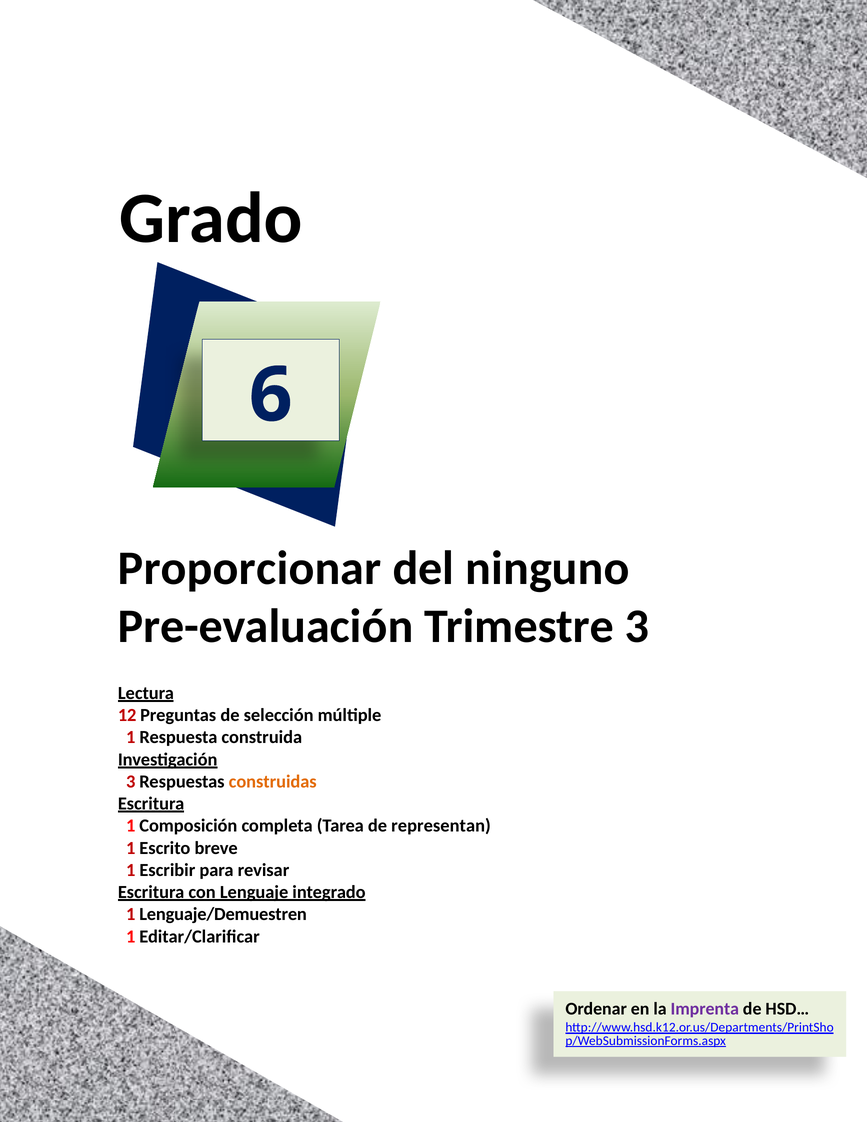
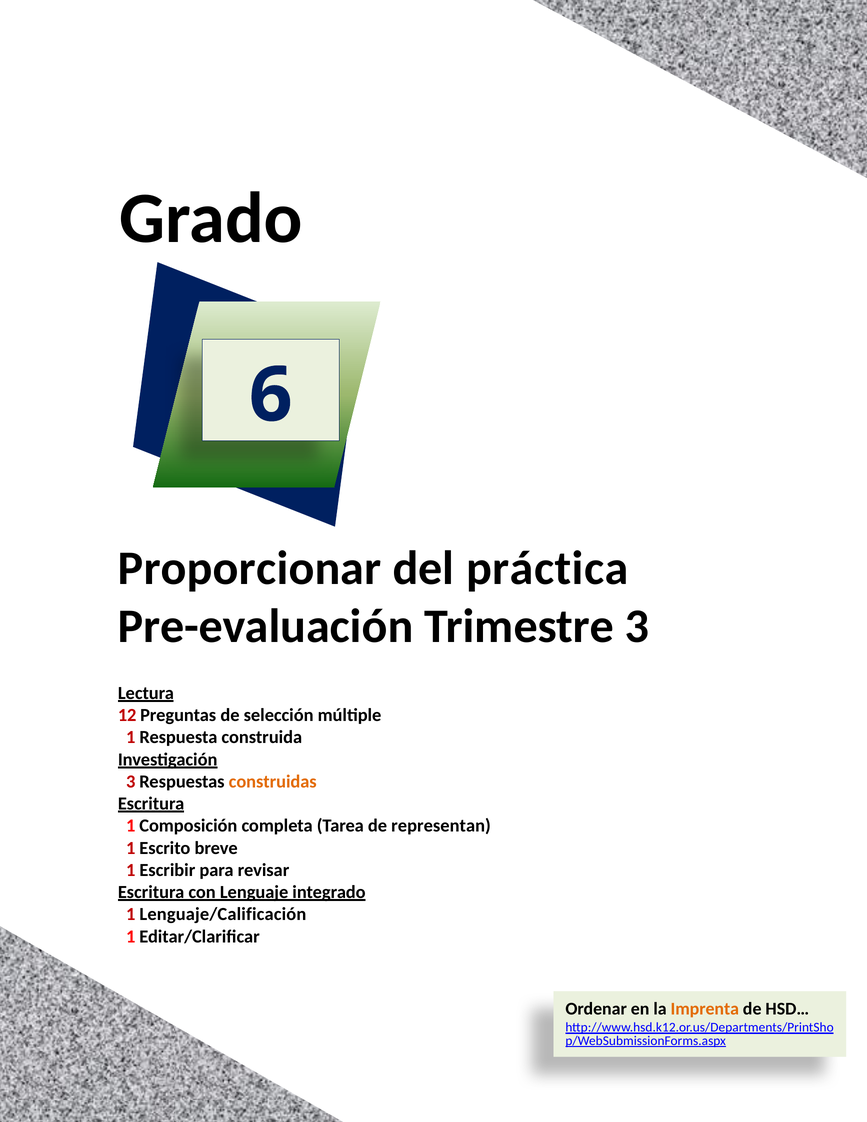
ninguno: ninguno -> práctica
Lenguaje/Demuestren: Lenguaje/Demuestren -> Lenguaje/Calificación
Imprenta colour: purple -> orange
